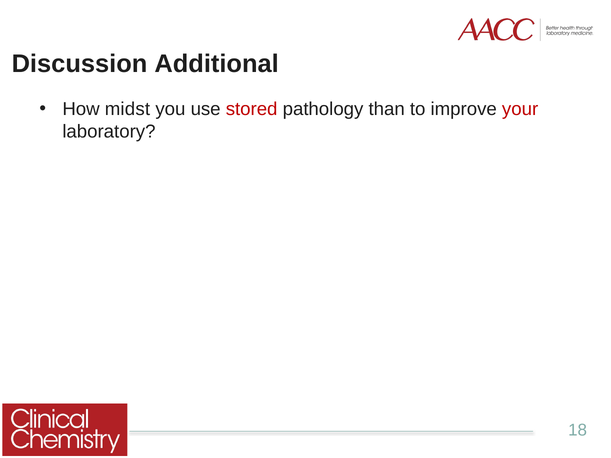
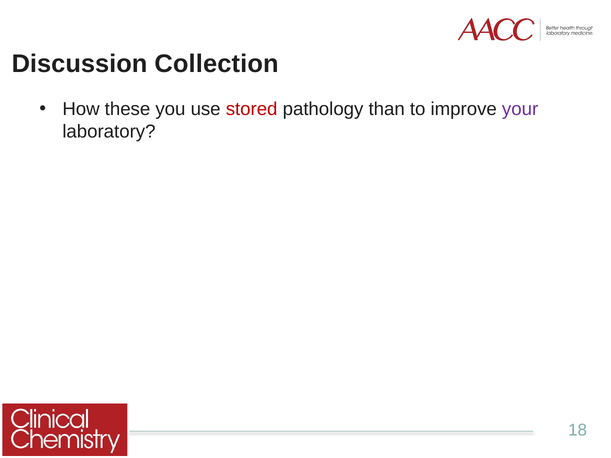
Additional: Additional -> Collection
midst: midst -> these
your colour: red -> purple
